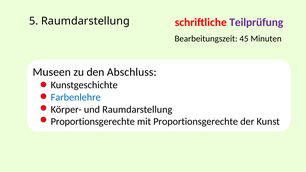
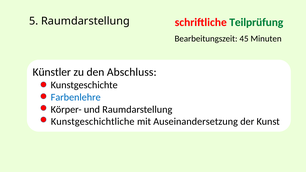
Teilprüfung colour: purple -> green
Museen: Museen -> Künstler
Proportionsgerechte at (93, 122): Proportionsgerechte -> Kunstgeschichtliche
mit Proportionsgerechte: Proportionsgerechte -> Auseinandersetzung
